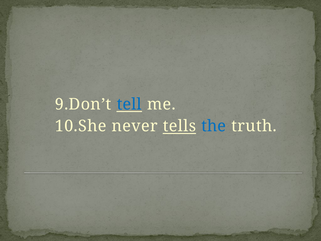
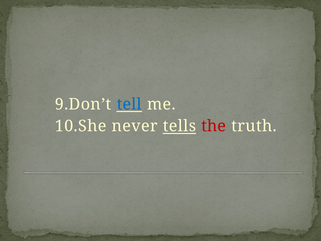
the colour: blue -> red
